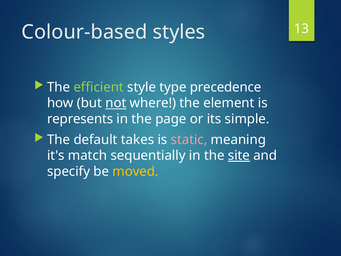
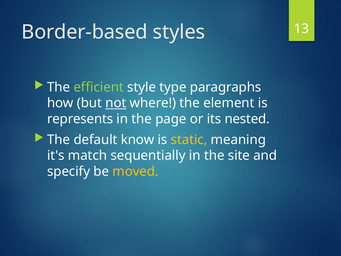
Colour-based: Colour-based -> Border-based
precedence: precedence -> paragraphs
simple: simple -> nested
takes: takes -> know
static colour: pink -> yellow
site underline: present -> none
